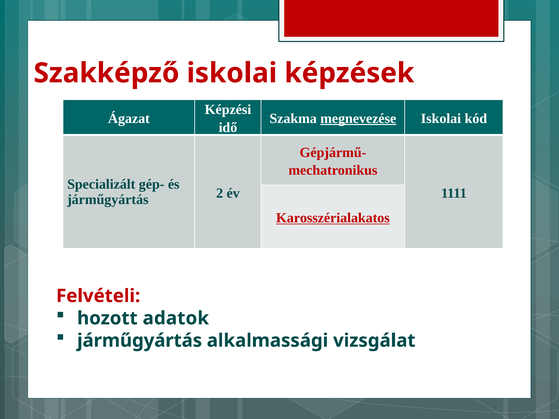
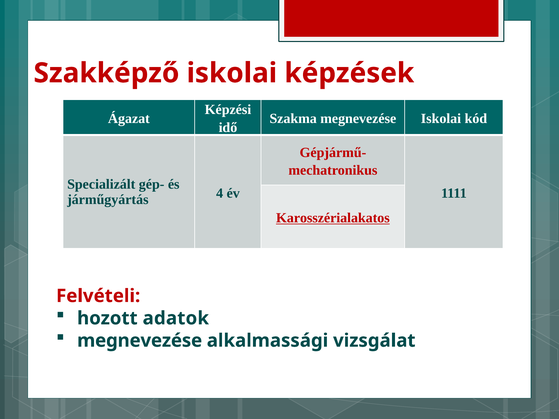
megnevezése at (358, 119) underline: present -> none
2: 2 -> 4
járműgyártás at (140, 341): járműgyártás -> megnevezése
